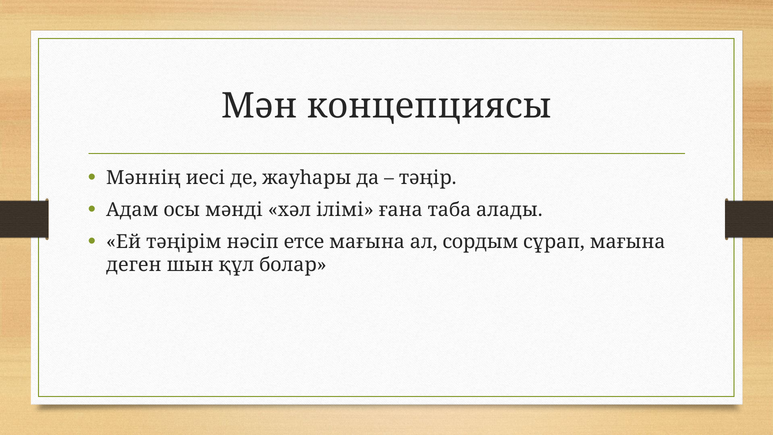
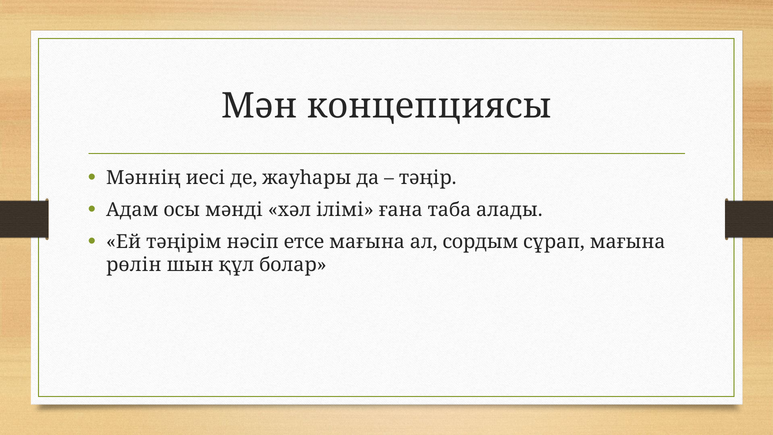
деген: деген -> рөлін
